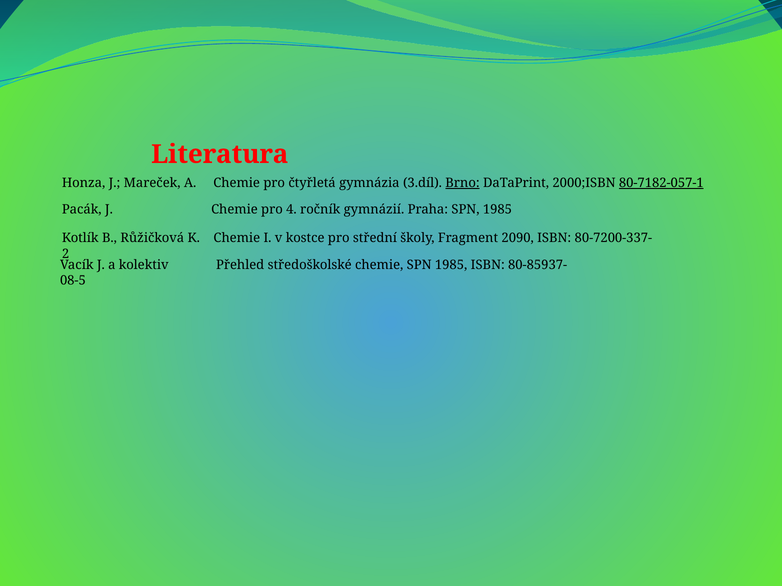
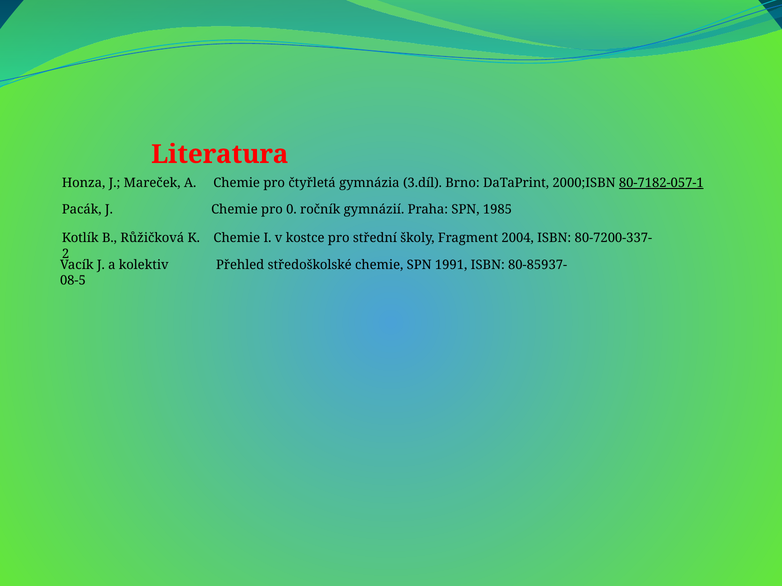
Brno underline: present -> none
4: 4 -> 0
2090: 2090 -> 2004
chemie SPN 1985: 1985 -> 1991
